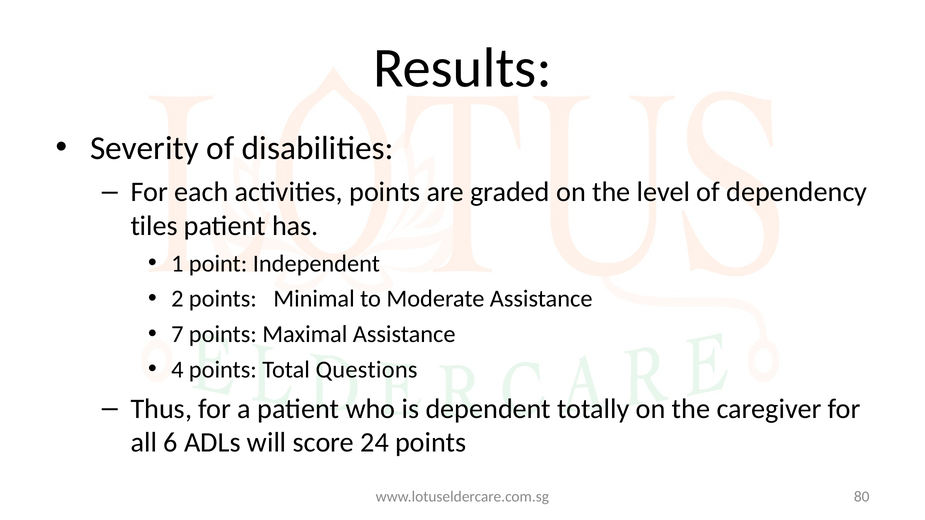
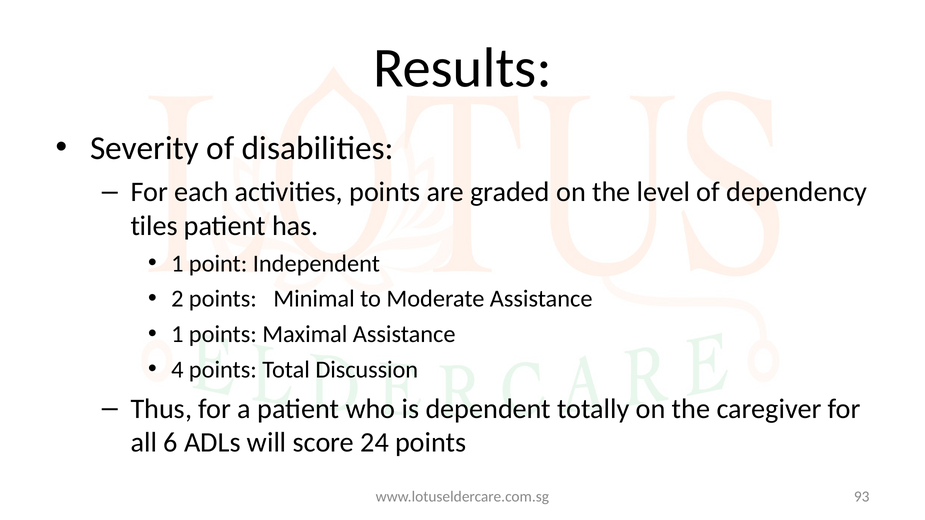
7 at (177, 334): 7 -> 1
Questions: Questions -> Discussion
80: 80 -> 93
